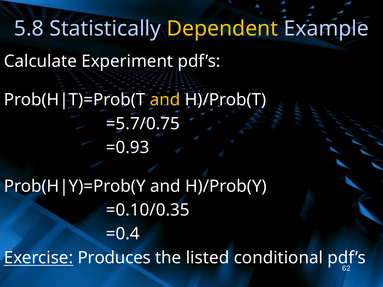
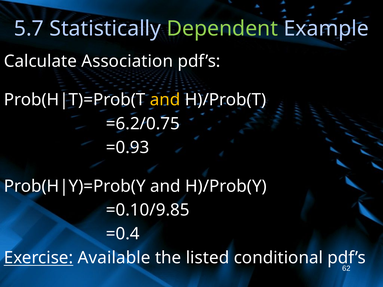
5.8: 5.8 -> 5.7
Dependent colour: yellow -> light green
Experiment: Experiment -> Association
=5.7/0.75: =5.7/0.75 -> =6.2/0.75
=0.10/0.35: =0.10/0.35 -> =0.10/9.85
Produces: Produces -> Available
